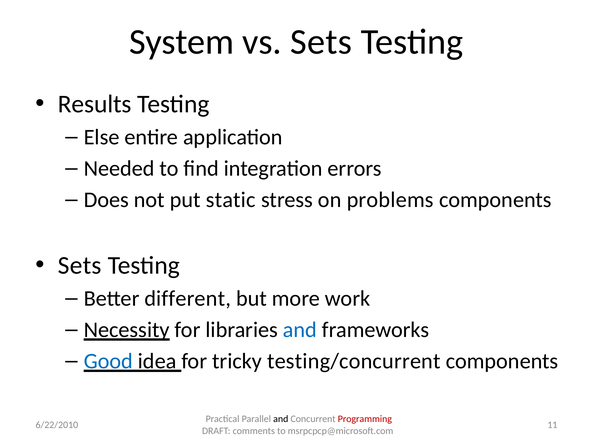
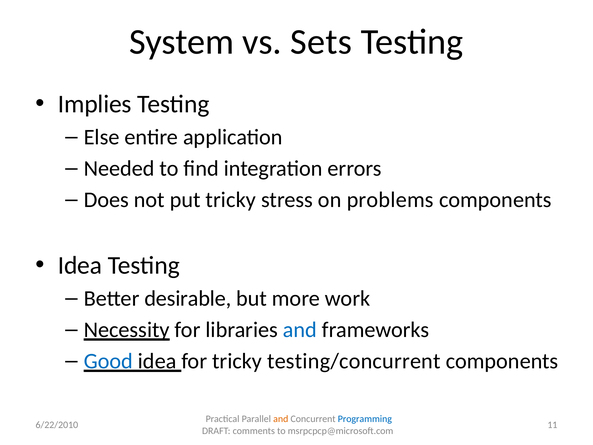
Results: Results -> Implies
put static: static -> tricky
Sets at (80, 265): Sets -> Idea
different: different -> desirable
and at (281, 419) colour: black -> orange
Programming colour: red -> blue
